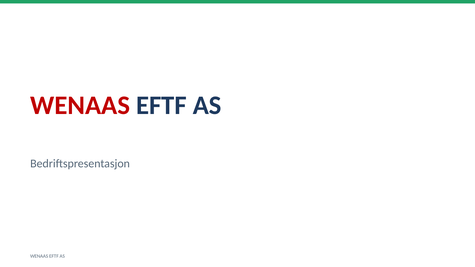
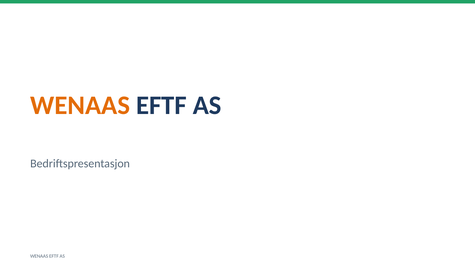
WENAAS at (80, 105) colour: red -> orange
